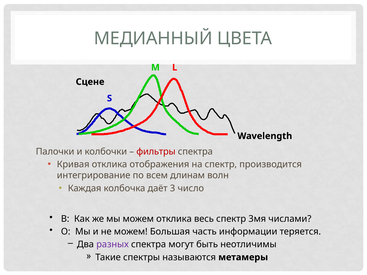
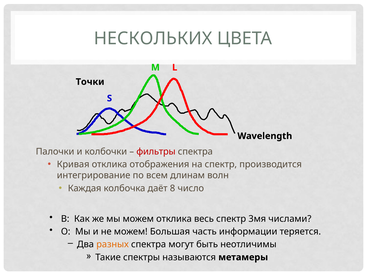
МЕДИАННЫЙ: МЕДИАННЫЙ -> НЕСКОЛЬКИХ
Сцене: Сцене -> Точки
3: 3 -> 8
разных colour: purple -> orange
